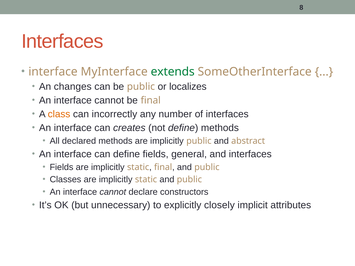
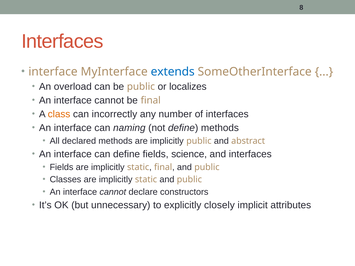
extends colour: green -> blue
changes: changes -> overload
creates: creates -> naming
general: general -> science
